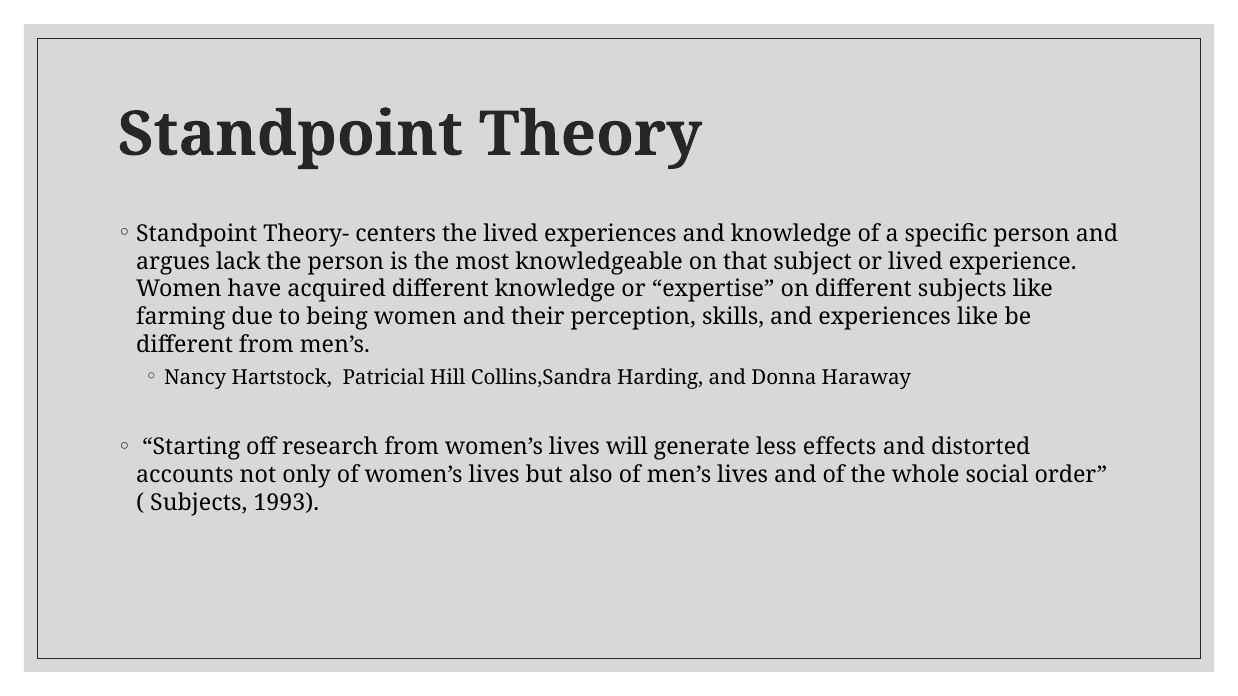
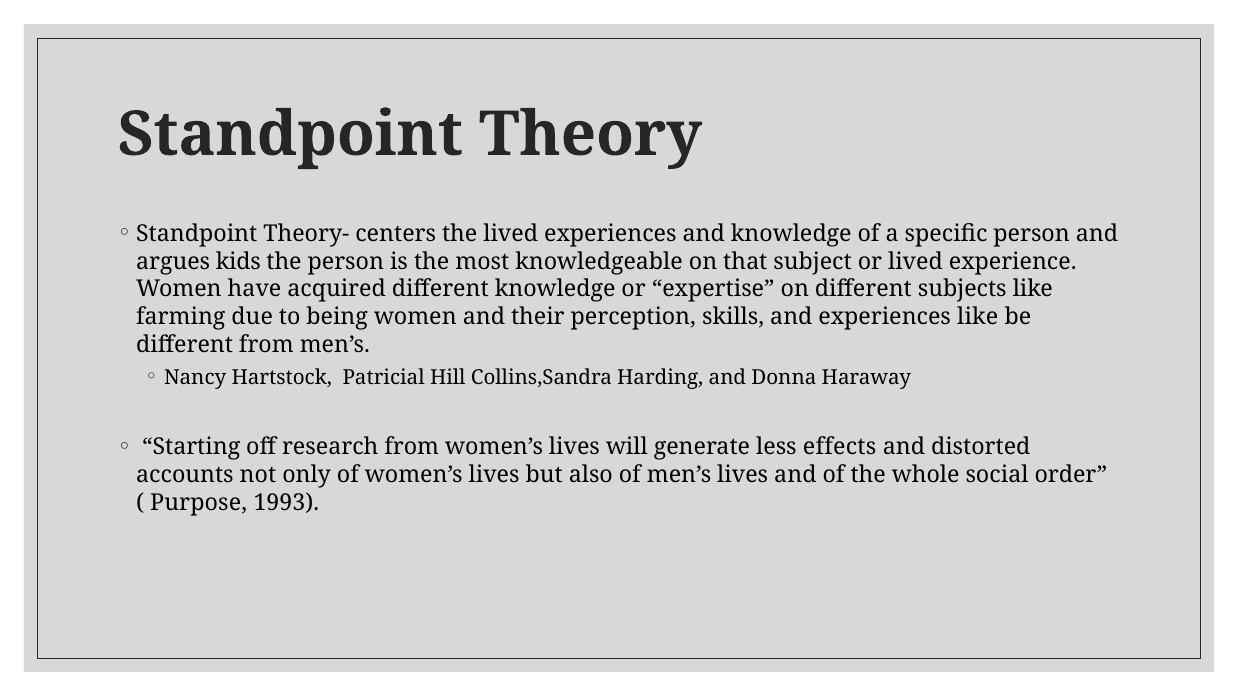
lack: lack -> kids
Subjects at (199, 503): Subjects -> Purpose
